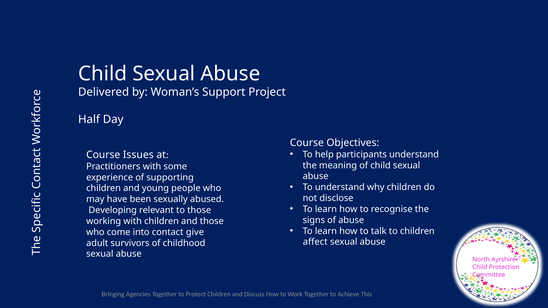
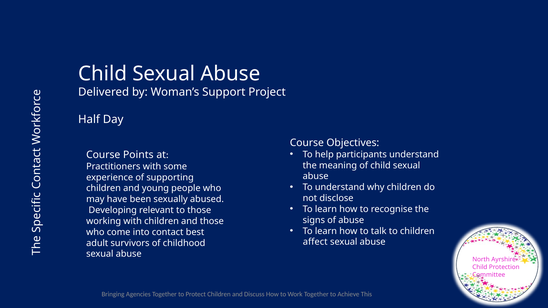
Issues: Issues -> Points
give: give -> best
